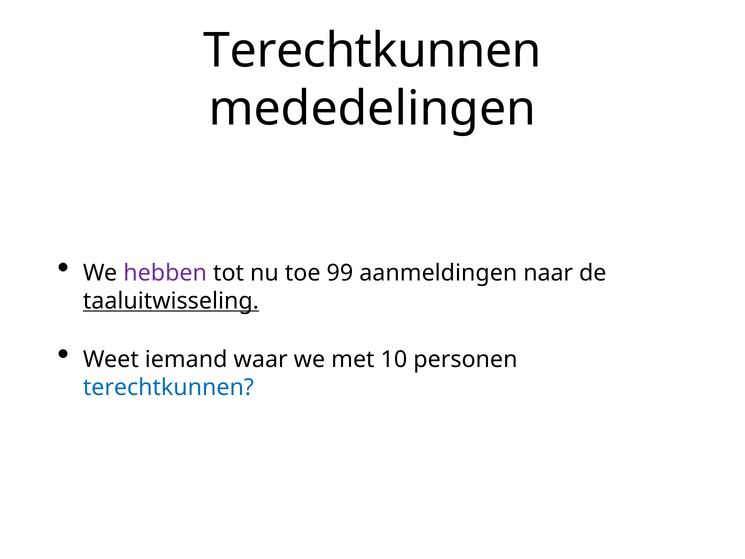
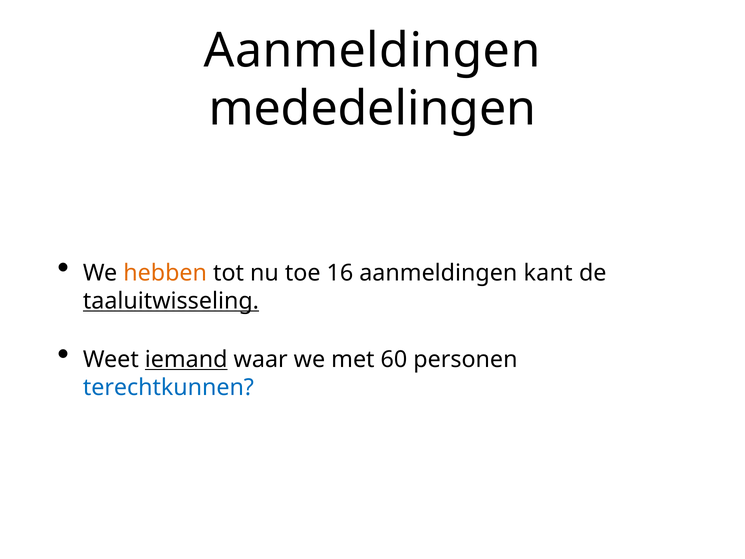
Terechtkunnen at (373, 51): Terechtkunnen -> Aanmeldingen
hebben colour: purple -> orange
99: 99 -> 16
naar: naar -> kant
iemand underline: none -> present
10: 10 -> 60
